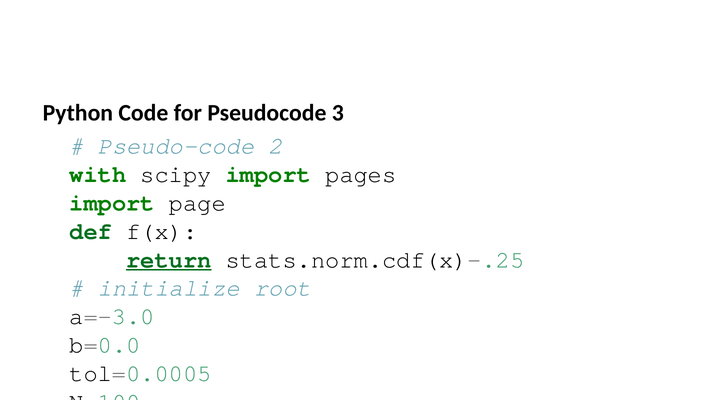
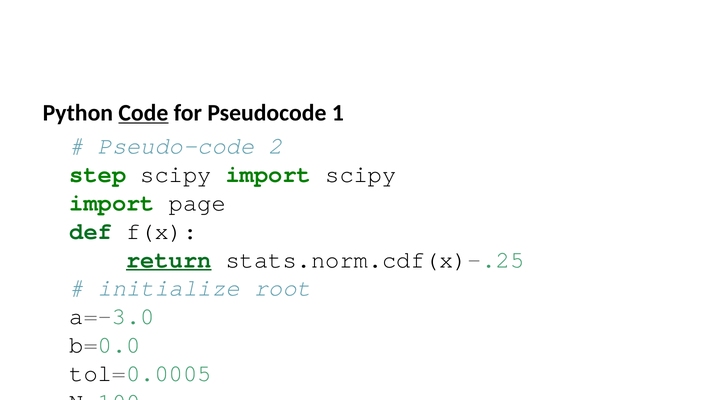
Code underline: none -> present
3: 3 -> 1
with at (98, 174): with -> step
import pages: pages -> scipy
